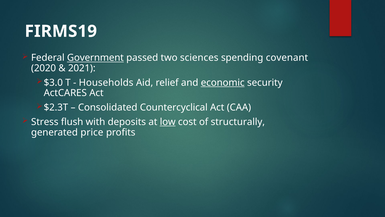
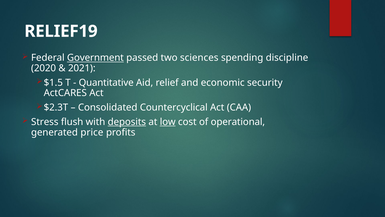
FIRMS19: FIRMS19 -> RELIEF19
covenant: covenant -> discipline
$3.0: $3.0 -> $1.5
Households: Households -> Quantitative
economic underline: present -> none
deposits underline: none -> present
structurally: structurally -> operational
